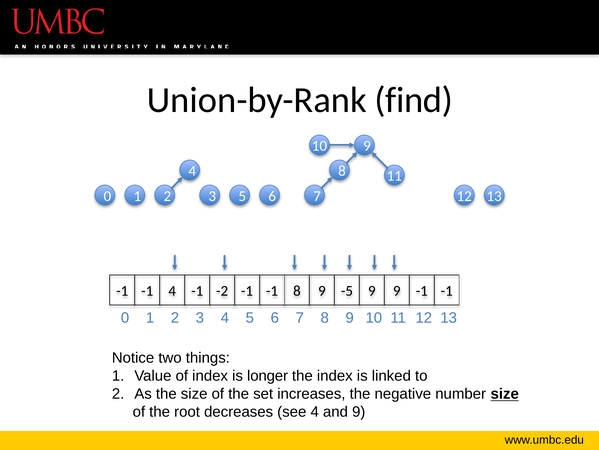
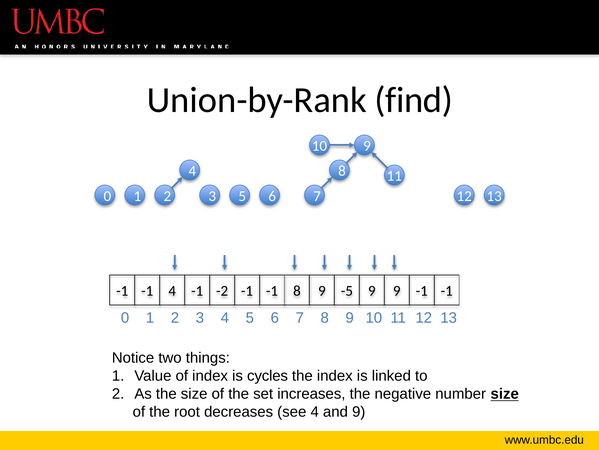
longer: longer -> cycles
